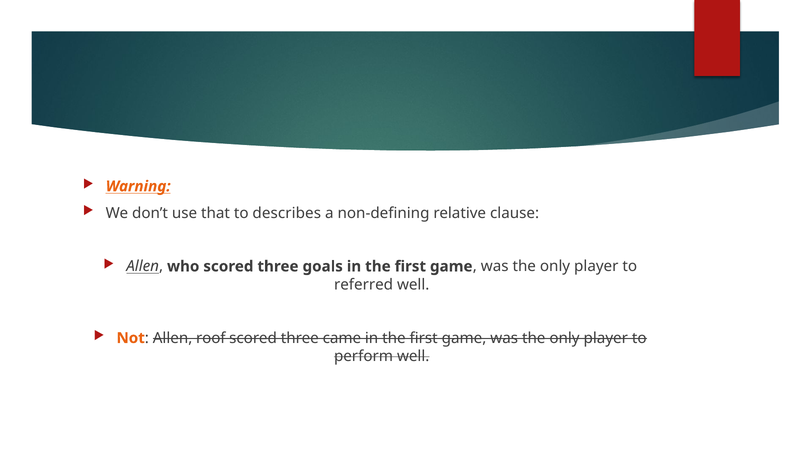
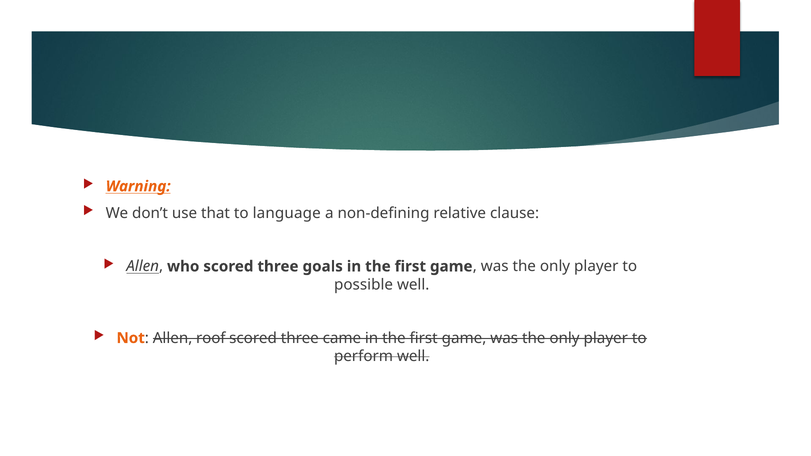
describes: describes -> language
referred: referred -> possible
